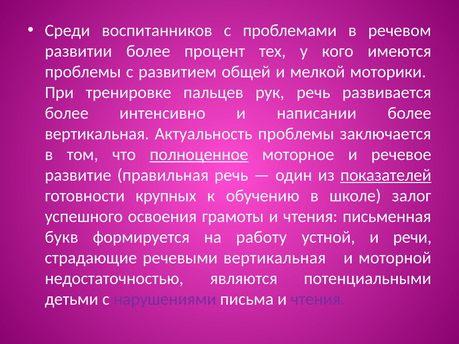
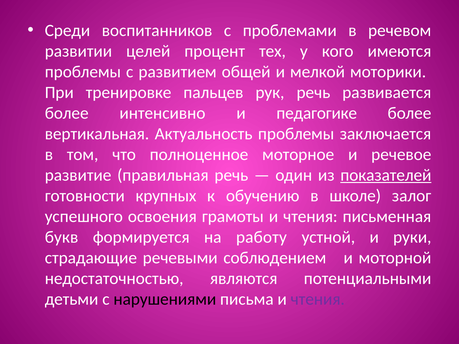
развитии более: более -> целей
написании: написании -> педагогике
полноценное underline: present -> none
речи: речи -> руки
речевыми вертикальная: вертикальная -> соблюдением
нарушениями colour: purple -> black
